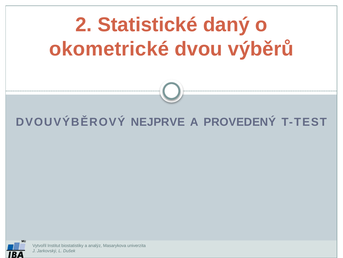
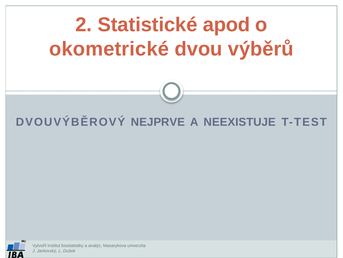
daný: daný -> apod
PROVEDENÝ: PROVEDENÝ -> NEEXISTUJE
